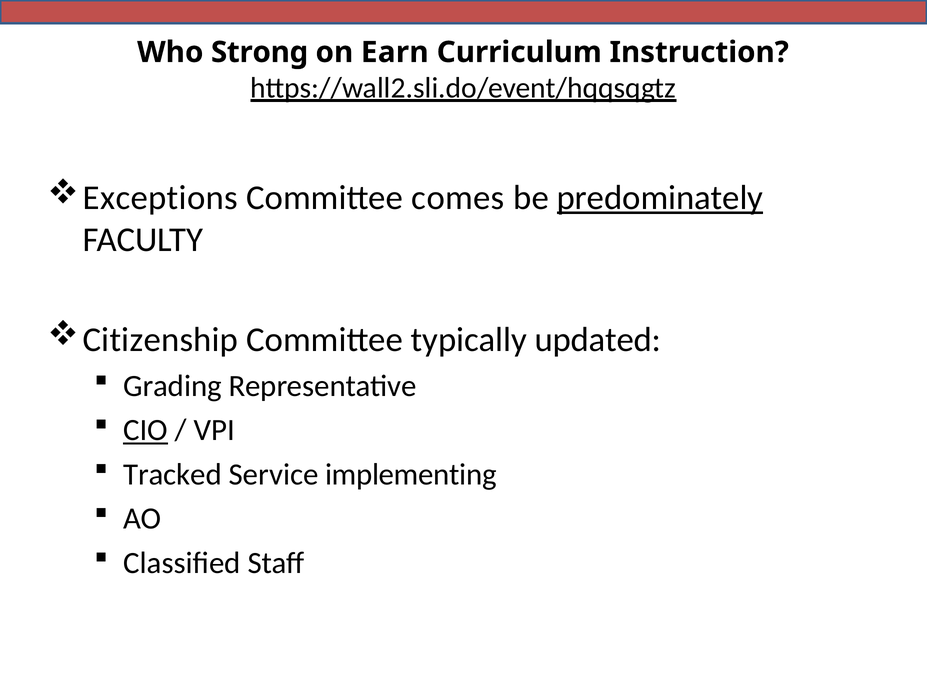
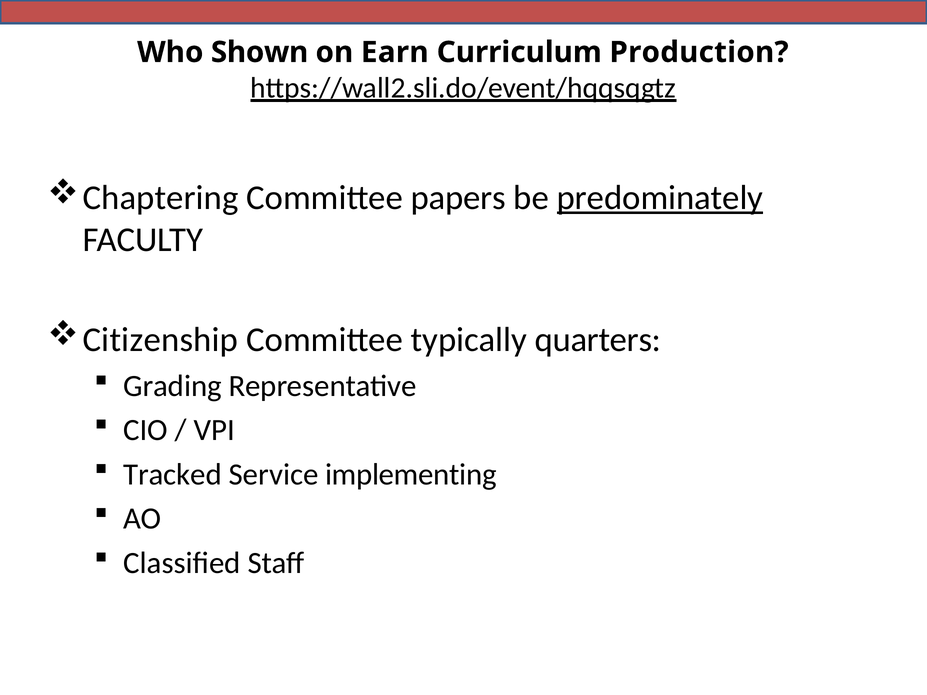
Strong: Strong -> Shown
Instruction: Instruction -> Production
Exceptions: Exceptions -> Chaptering
comes: comes -> papers
updated: updated -> quarters
CIO underline: present -> none
